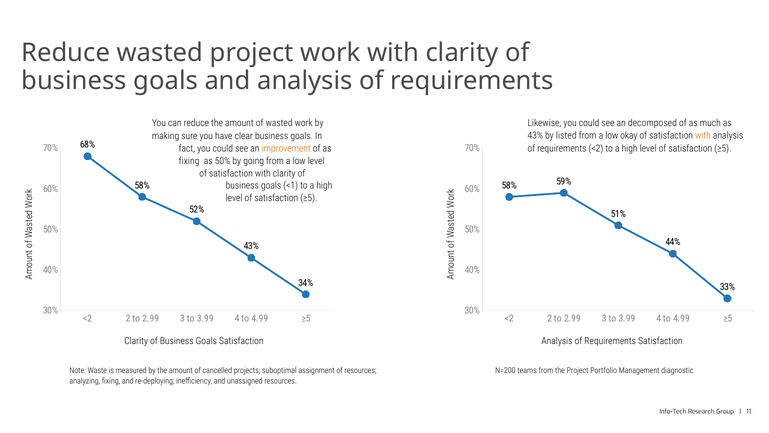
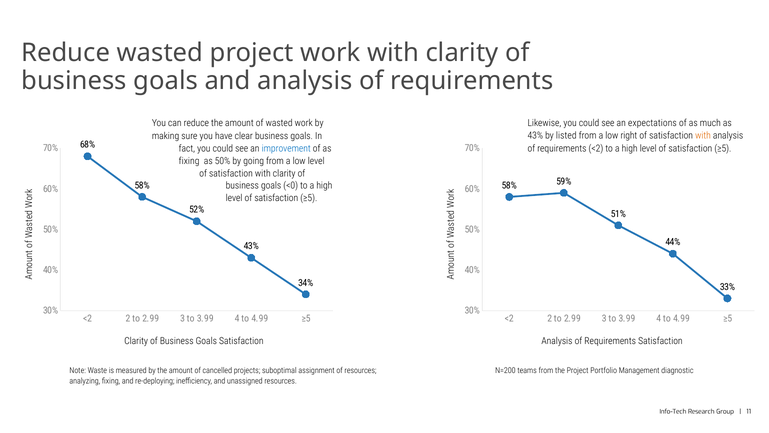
decomposed: decomposed -> expectations
okay: okay -> right
improvement colour: orange -> blue
<1: <1 -> <0
